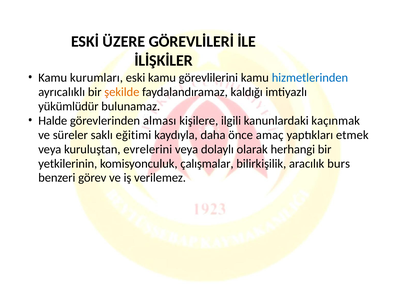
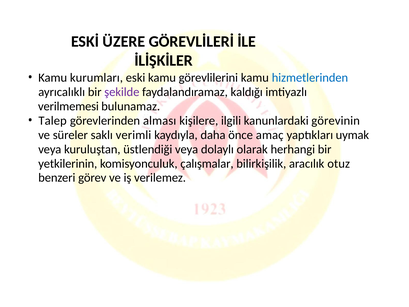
şekilde colour: orange -> purple
yükümlüdür: yükümlüdür -> verilmemesi
Halde: Halde -> Talep
kaçınmak: kaçınmak -> görevinin
eğitimi: eğitimi -> verimli
etmek: etmek -> uymak
evrelerini: evrelerini -> üstlendiği
burs: burs -> otuz
